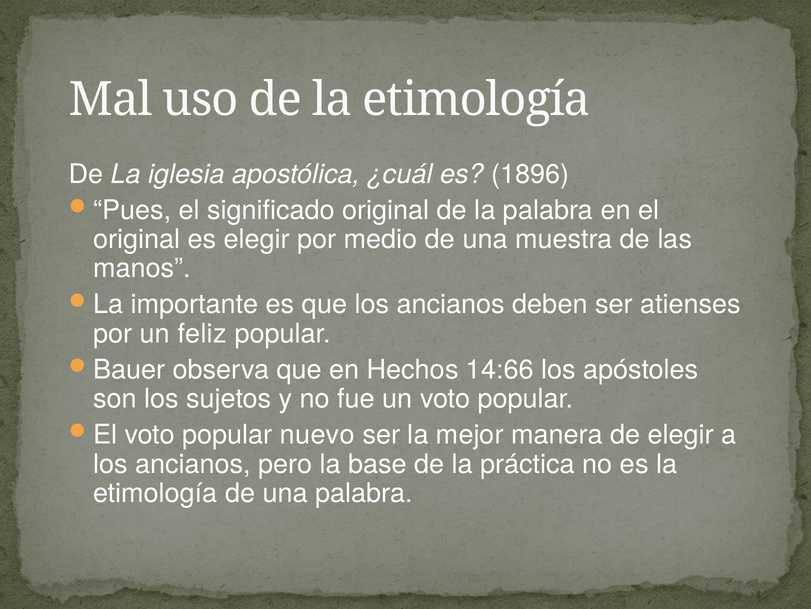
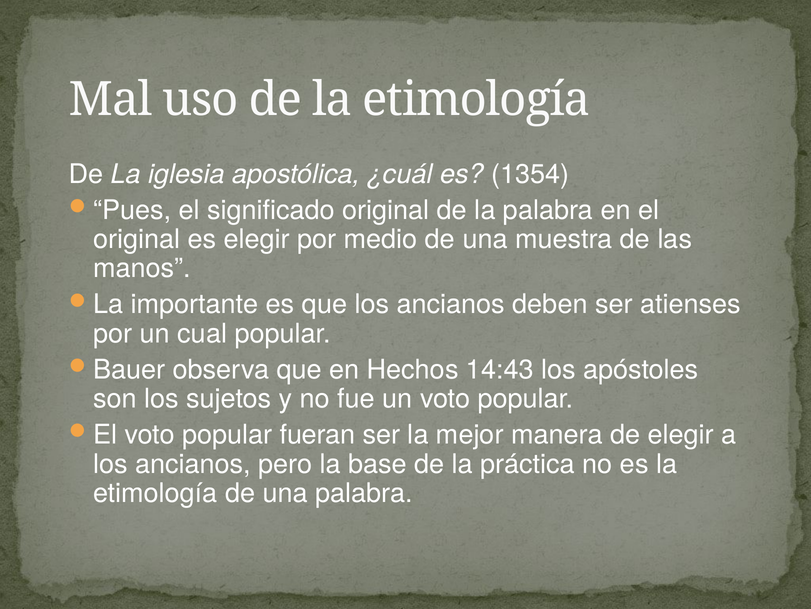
1896: 1896 -> 1354
feliz: feliz -> cual
14:66: 14:66 -> 14:43
nuevo: nuevo -> fueran
